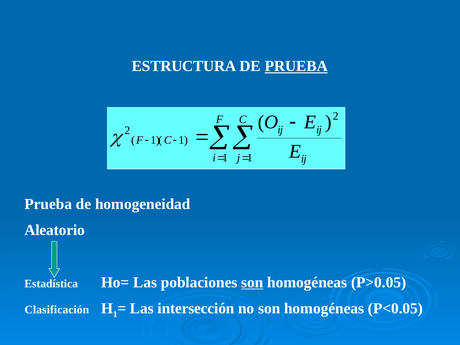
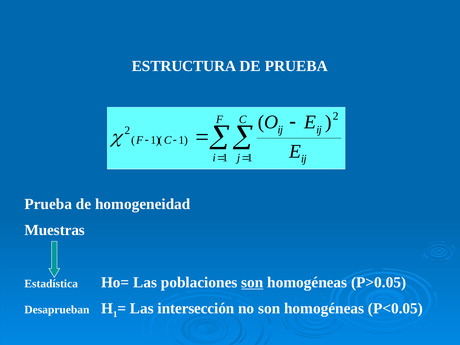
PRUEBA at (296, 66) underline: present -> none
Aleatorio: Aleatorio -> Muestras
Clasificación: Clasificación -> Desaprueban
